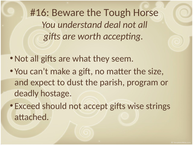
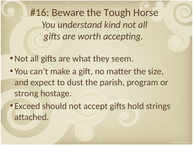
deal: deal -> kind
deadly: deadly -> strong
wise: wise -> hold
